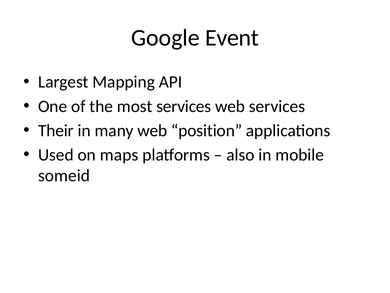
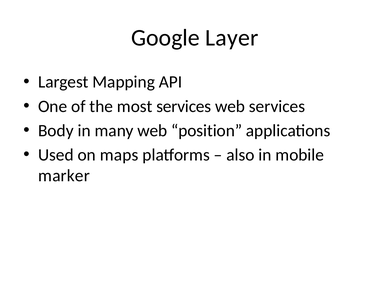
Event: Event -> Layer
Their: Their -> Body
someid: someid -> marker
